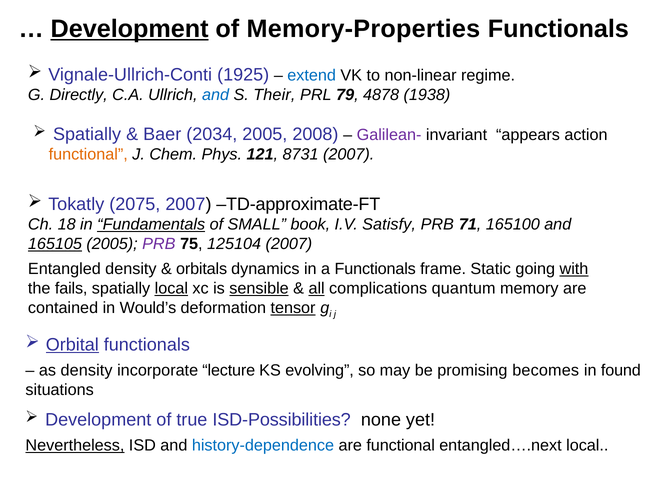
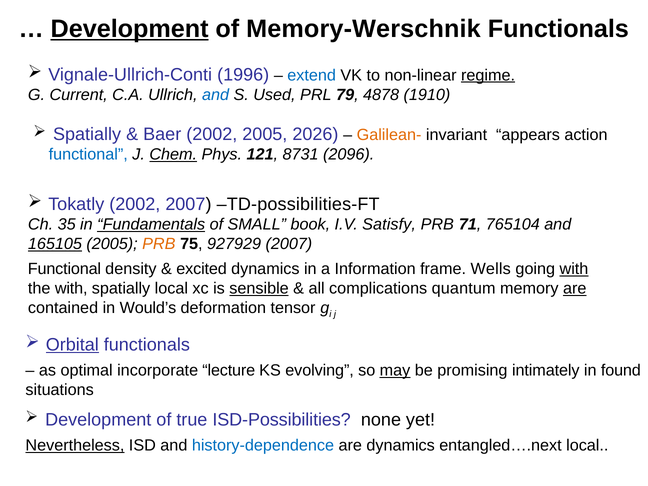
Memory-Properties: Memory-Properties -> Memory-Werschnik
1925: 1925 -> 1996
regime underline: none -> present
Directly: Directly -> Current
Their: Their -> Used
1938: 1938 -> 1910
Baer 2034: 2034 -> 2002
2008: 2008 -> 2026
Galilean- colour: purple -> orange
functional at (88, 154) colour: orange -> blue
Chem underline: none -> present
8731 2007: 2007 -> 2096
Tokatly 2075: 2075 -> 2002
TD-approximate-FT: TD-approximate-FT -> TD-possibilities-FT
18: 18 -> 35
165100: 165100 -> 765104
PRB at (159, 244) colour: purple -> orange
125104: 125104 -> 927929
Entangled at (64, 269): Entangled -> Functional
orbitals: orbitals -> excited
a Functionals: Functionals -> Information
Static: Static -> Wells
the fails: fails -> with
local at (171, 288) underline: present -> none
all underline: present -> none
are at (575, 288) underline: none -> present
tensor underline: present -> none
as density: density -> optimal
may underline: none -> present
becomes: becomes -> intimately
are functional: functional -> dynamics
